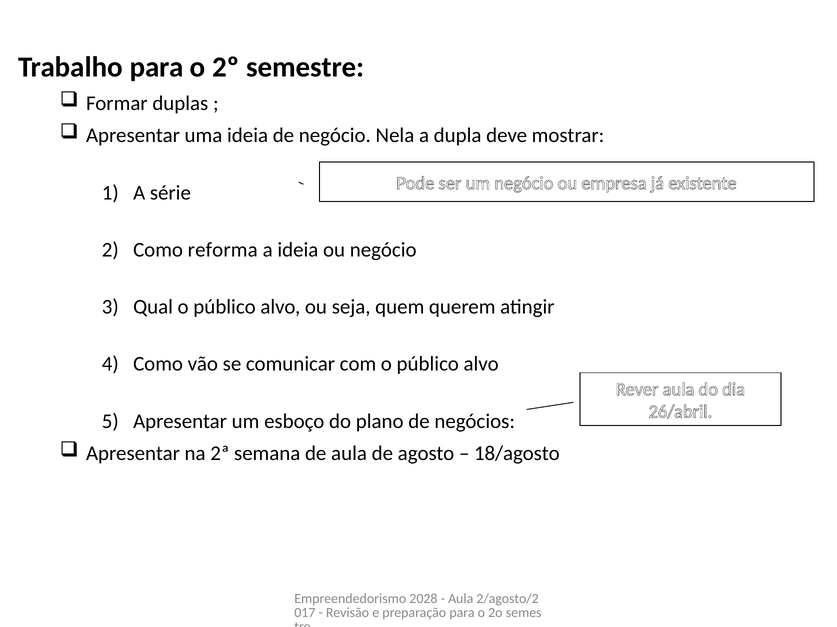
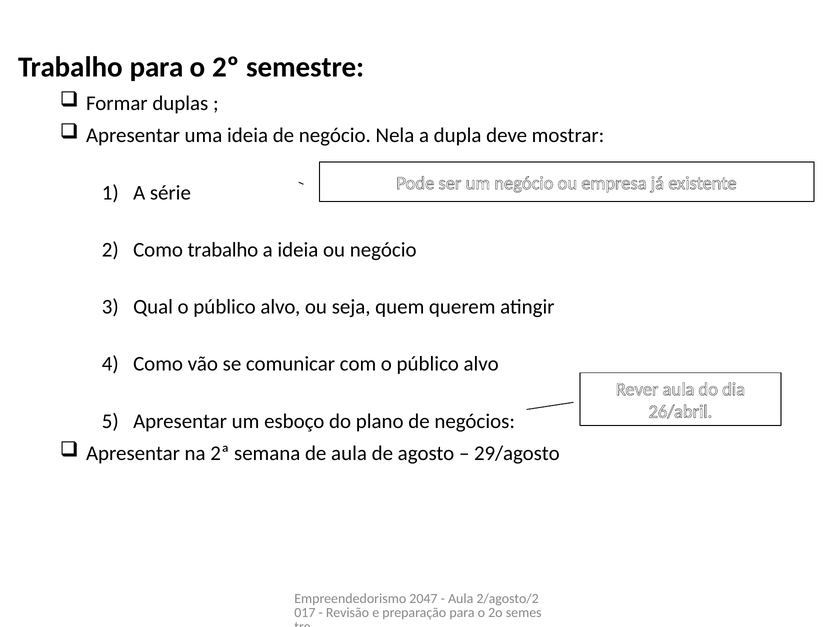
Como reforma: reforma -> trabalho
18/agosto: 18/agosto -> 29/agosto
2028: 2028 -> 2047
